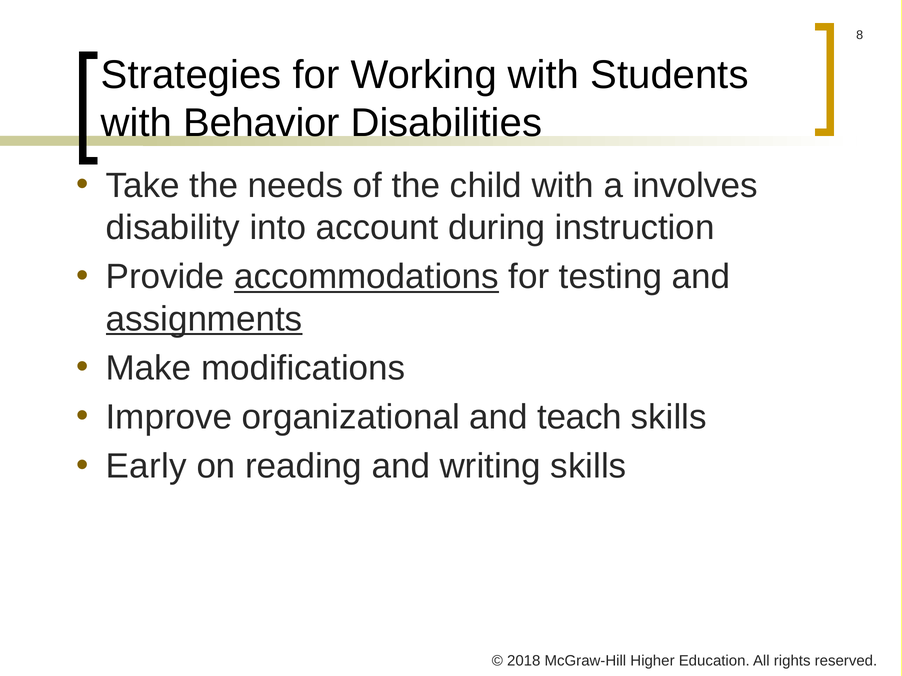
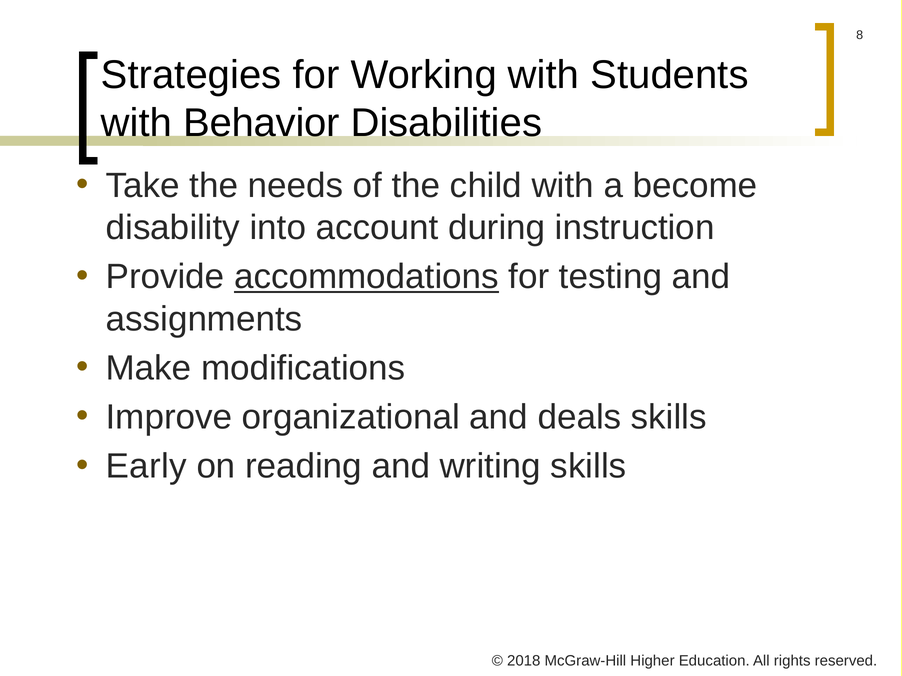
involves: involves -> become
assignments underline: present -> none
teach: teach -> deals
